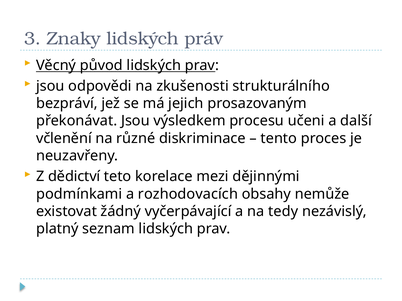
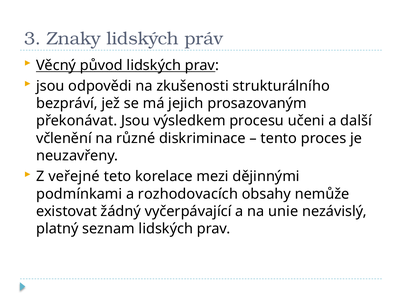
dědictví: dědictví -> veřejné
tedy: tedy -> unie
